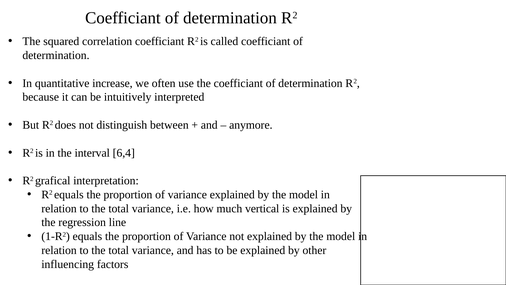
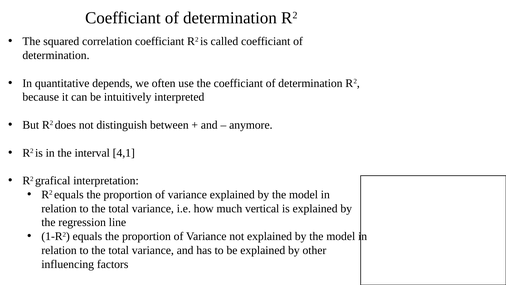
increase: increase -> depends
6,4: 6,4 -> 4,1
